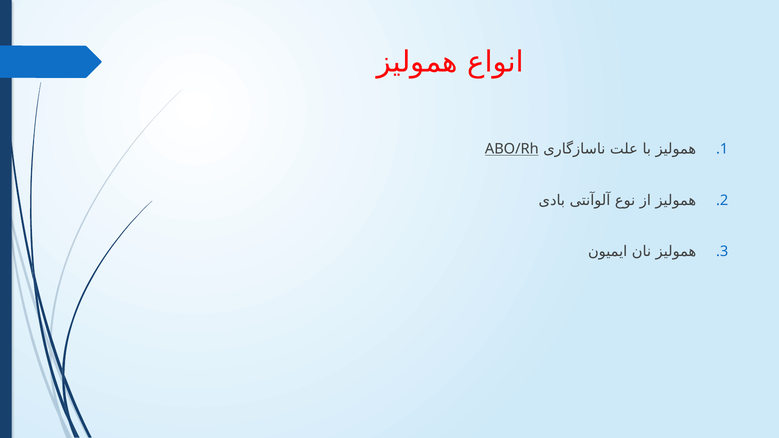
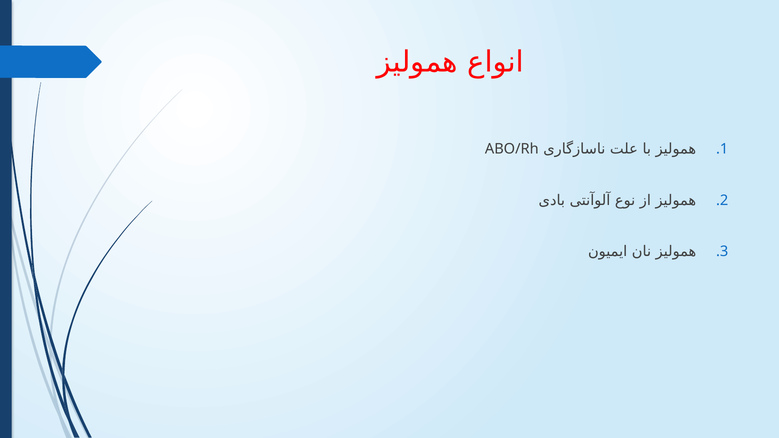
ABO/Rh underline: present -> none
